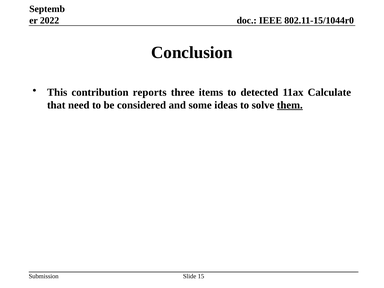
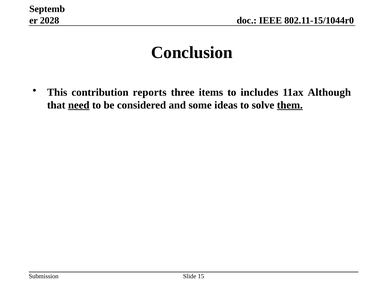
2022: 2022 -> 2028
detected: detected -> includes
Calculate: Calculate -> Although
need underline: none -> present
